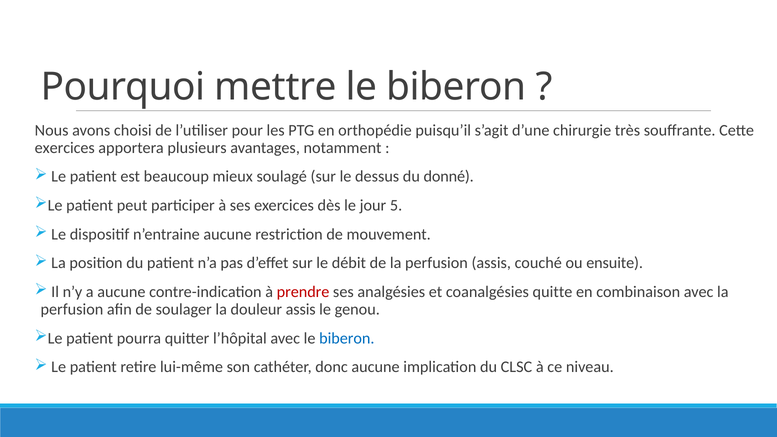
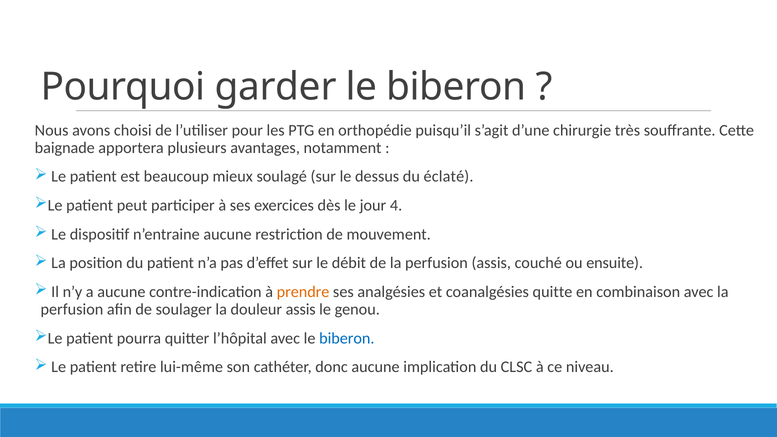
mettre: mettre -> garder
exercices at (65, 148): exercices -> baignade
donné: donné -> éclaté
5: 5 -> 4
prendre colour: red -> orange
